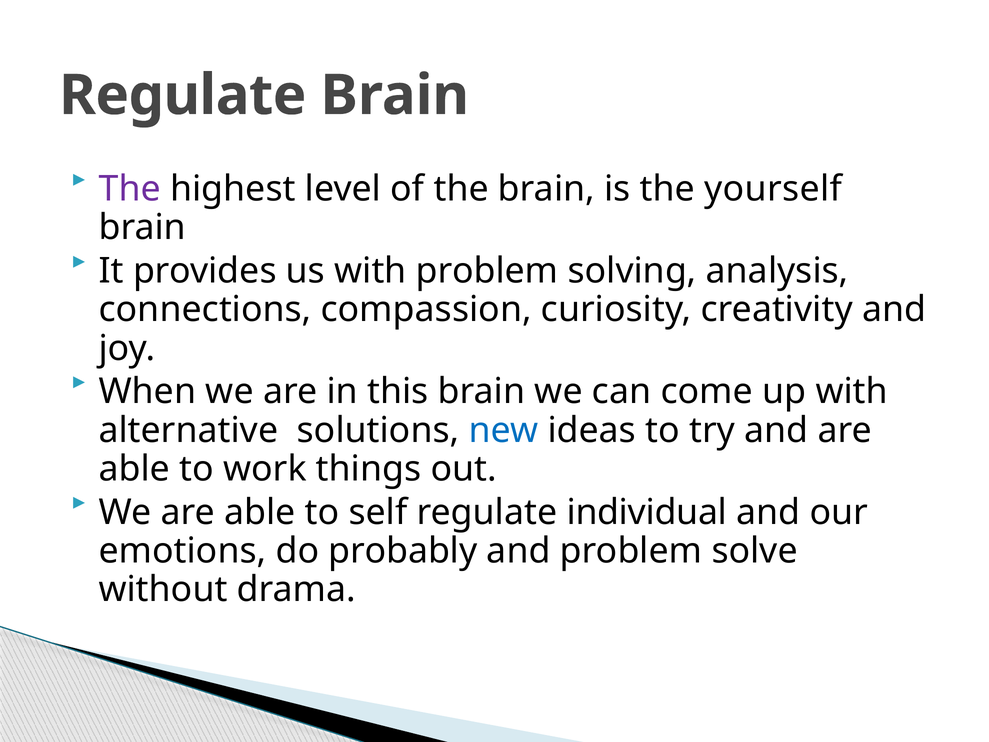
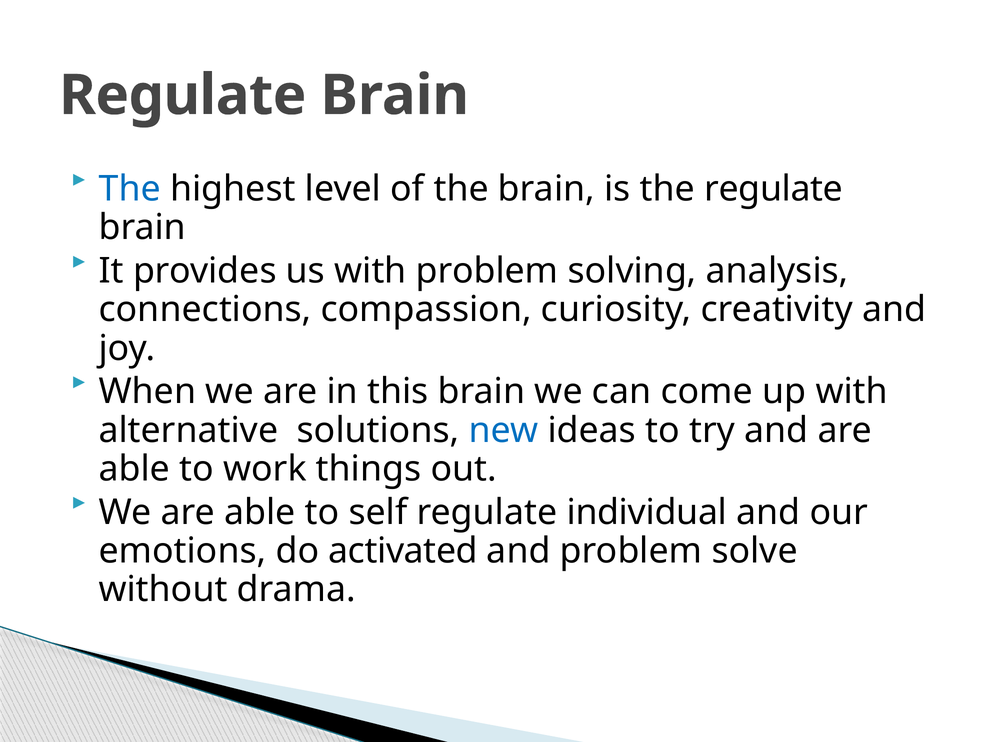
The at (130, 189) colour: purple -> blue
the yourself: yourself -> regulate
probably: probably -> activated
